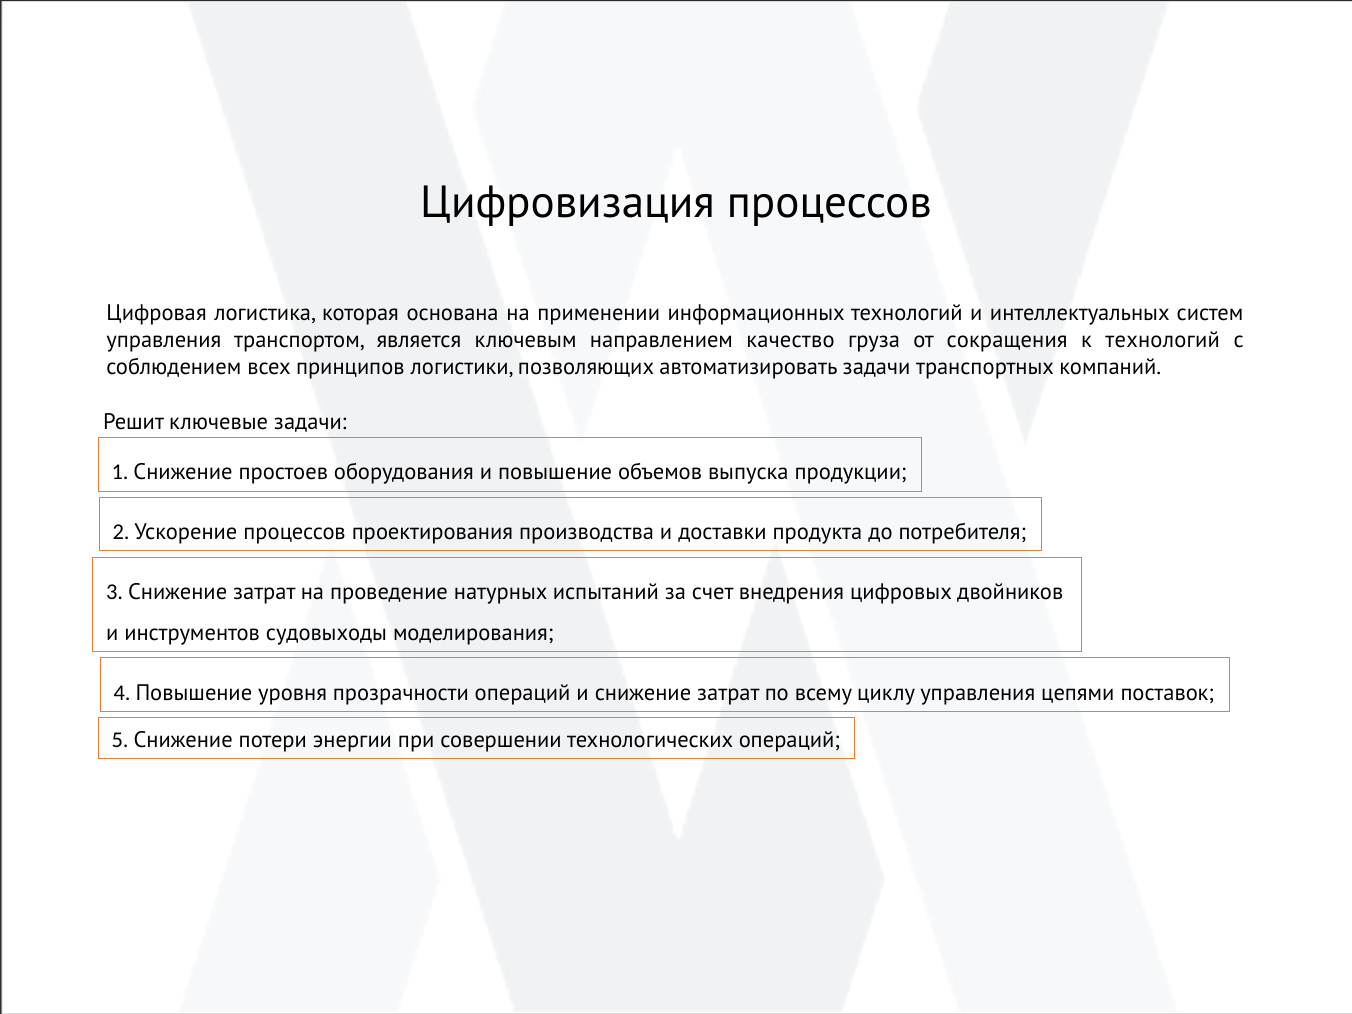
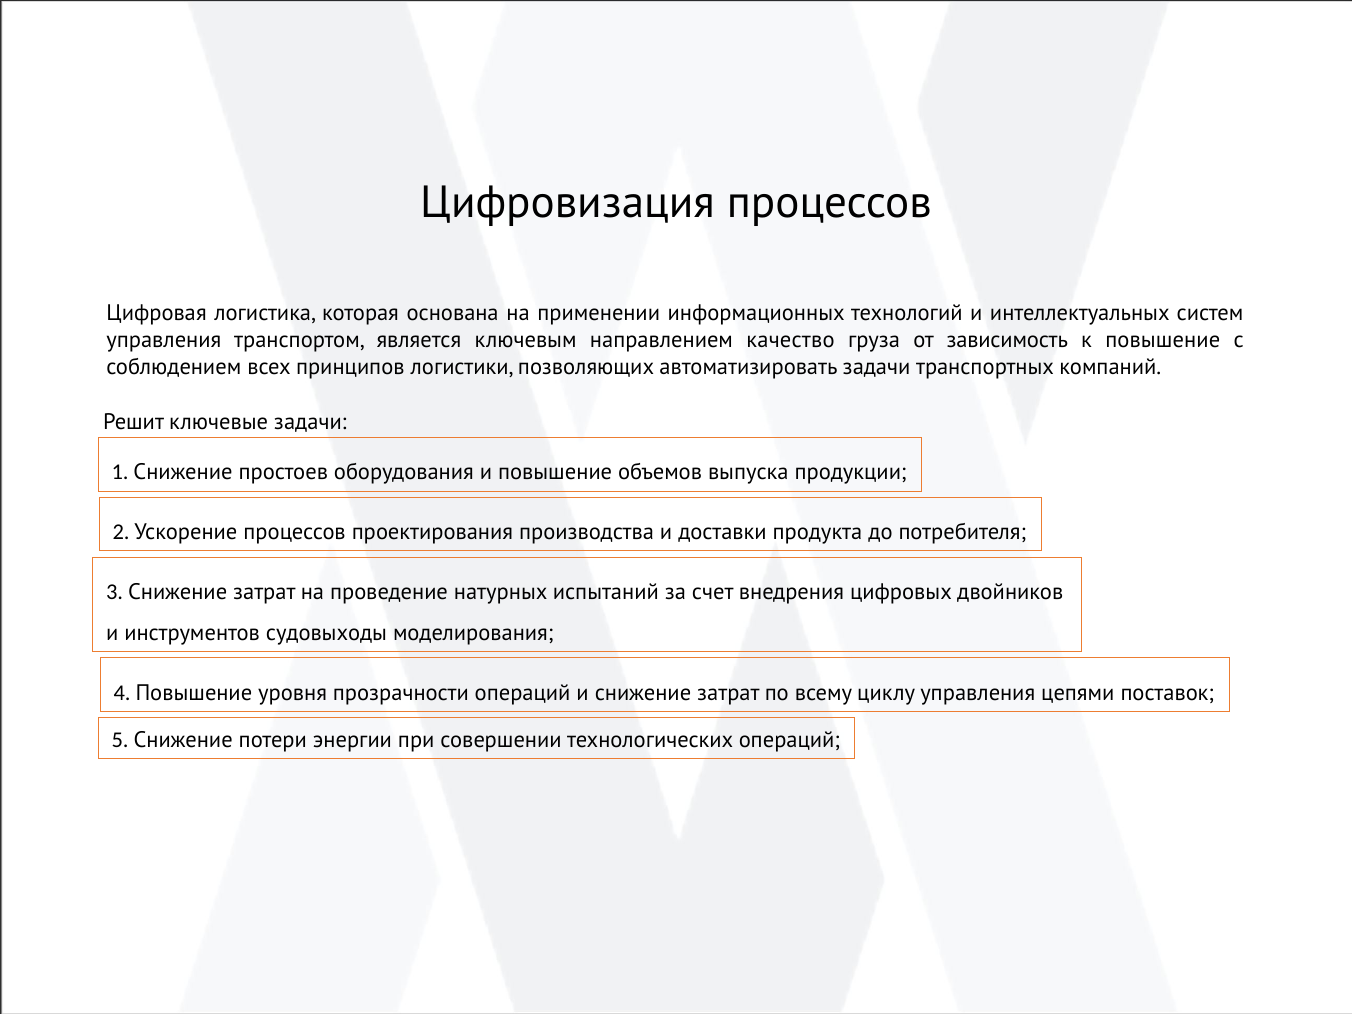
сокращения: сокращения -> зависимость
к технологий: технологий -> повышение
